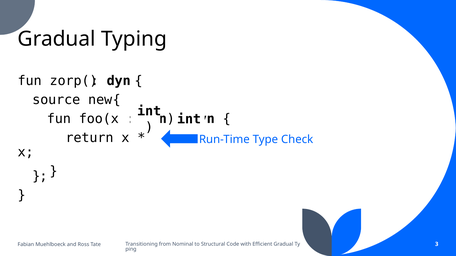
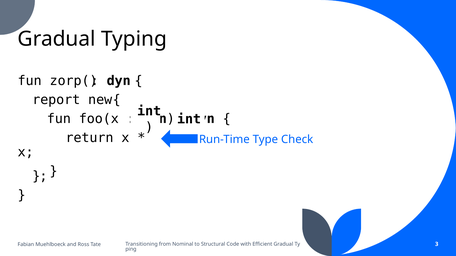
source: source -> report
